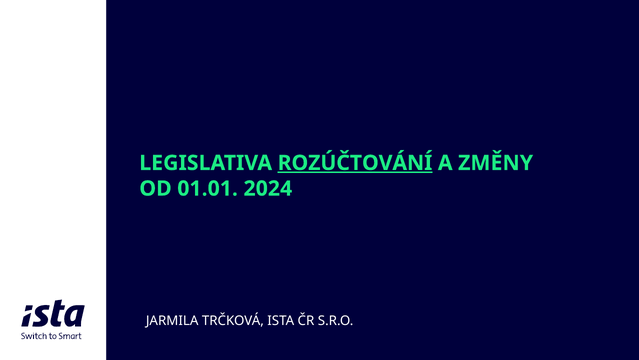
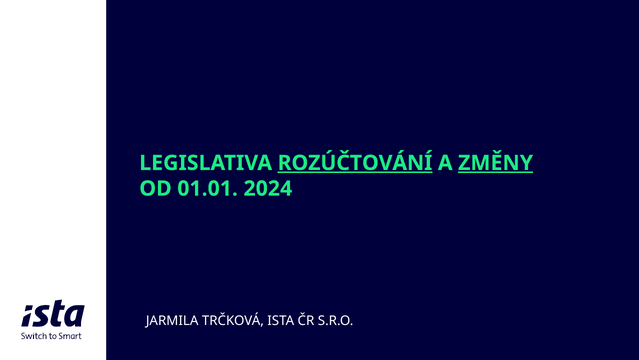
ZMĚNY underline: none -> present
